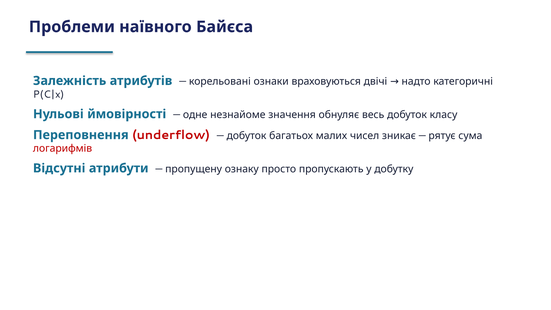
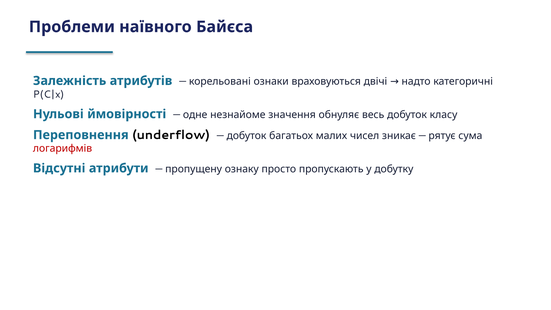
underflow colour: red -> black
